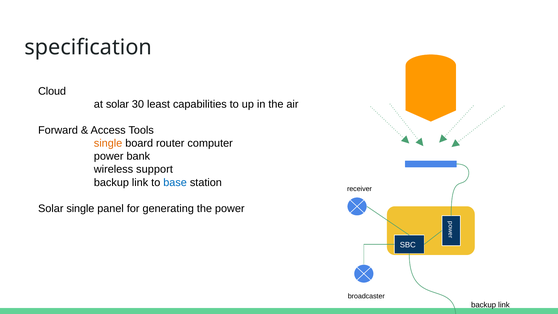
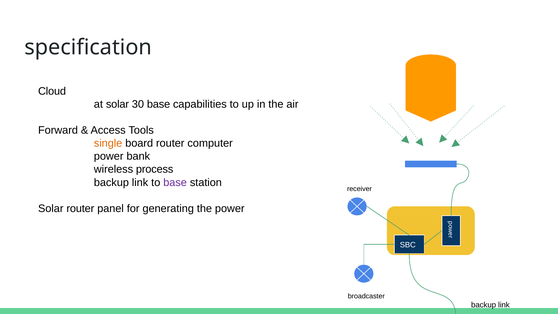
30 least: least -> base
support: support -> process
base at (175, 182) colour: blue -> purple
Solar single: single -> router
